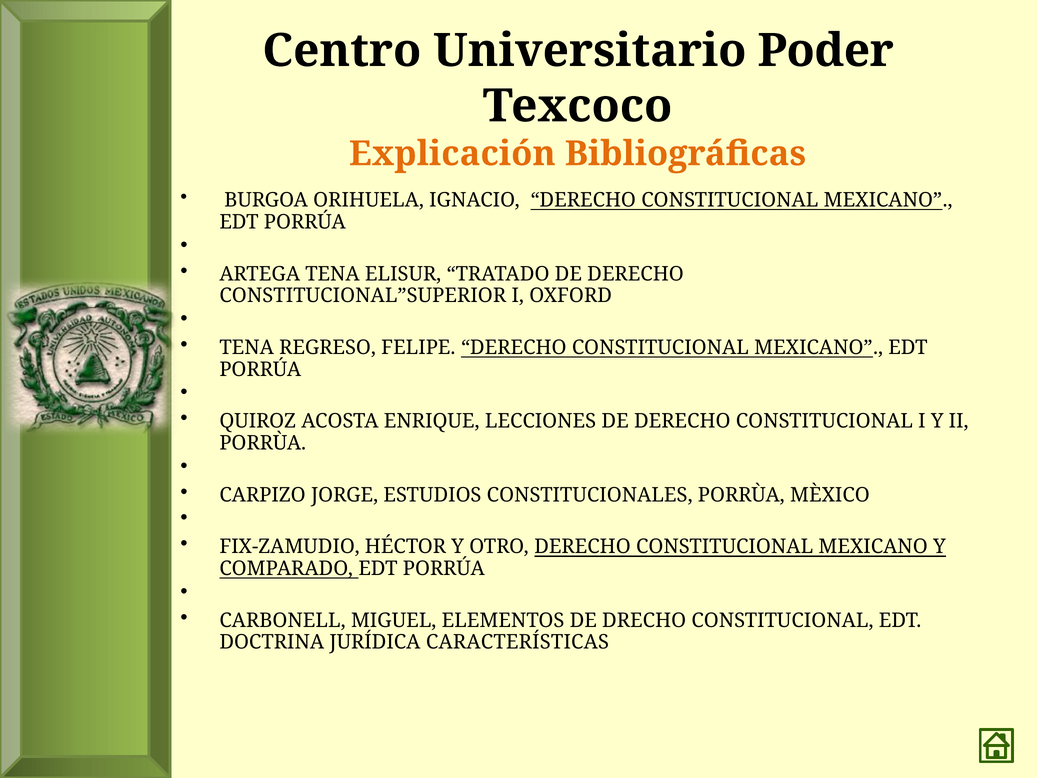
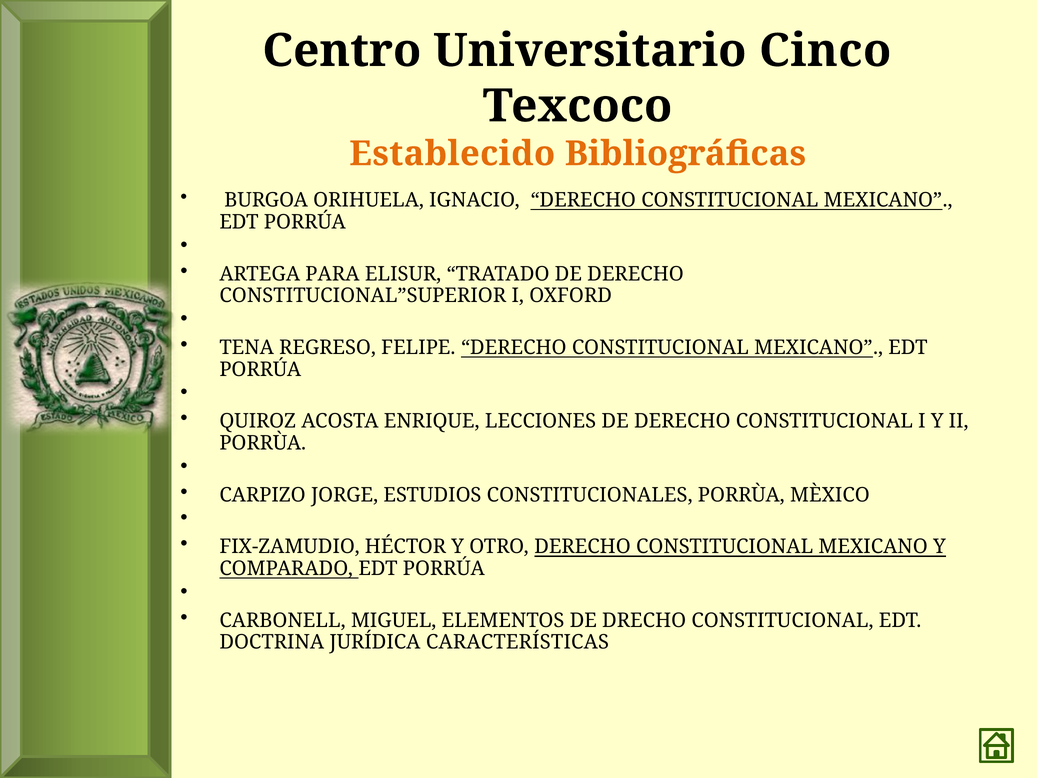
Poder: Poder -> Cinco
Explicación: Explicación -> Establecido
ARTEGA TENA: TENA -> PARA
